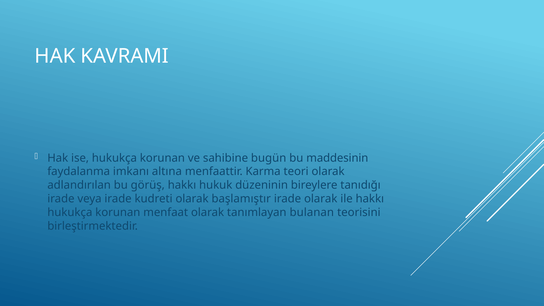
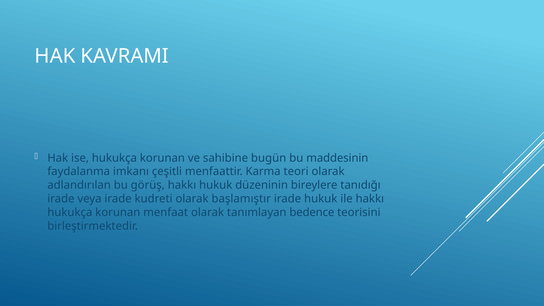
altına: altına -> çeşitli
irade olarak: olarak -> hukuk
bulanan: bulanan -> bedence
